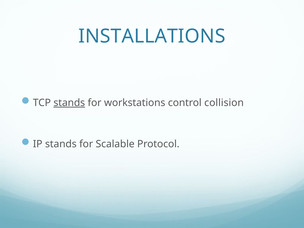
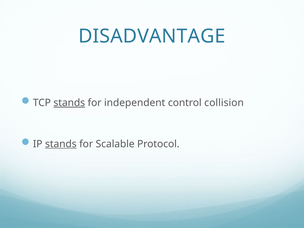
INSTALLATIONS: INSTALLATIONS -> DISADVANTAGE
workstations: workstations -> independent
stands at (61, 144) underline: none -> present
